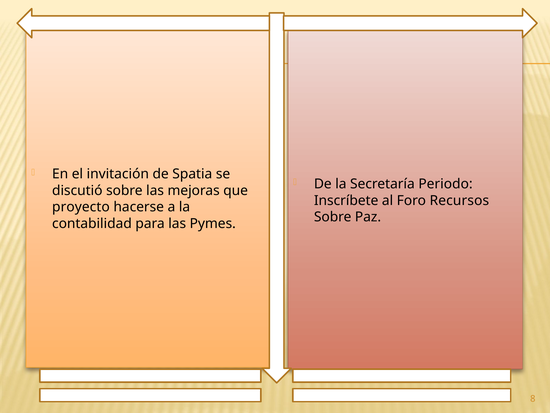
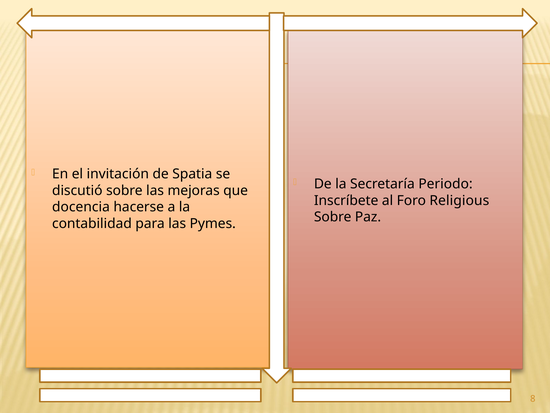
Recursos: Recursos -> Religious
proyecto: proyecto -> docencia
